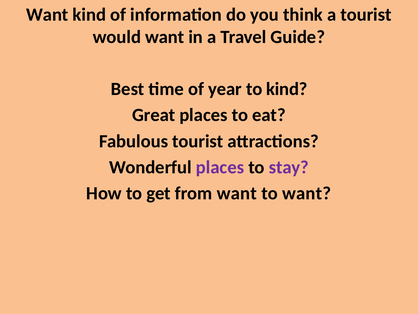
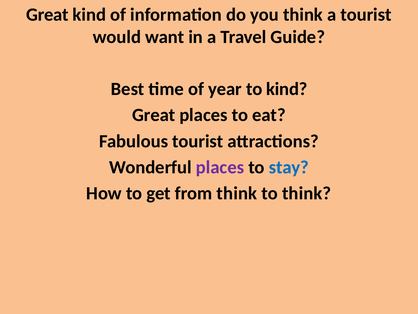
Want at (47, 15): Want -> Great
stay colour: purple -> blue
from want: want -> think
to want: want -> think
